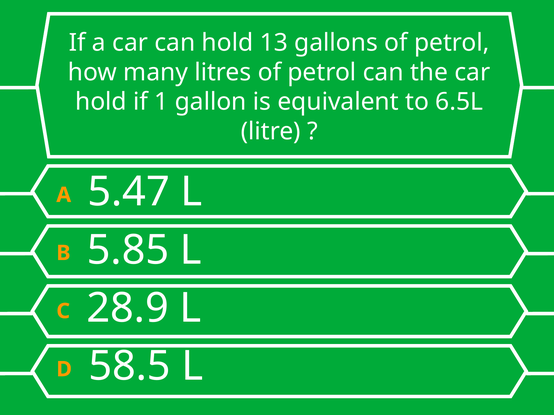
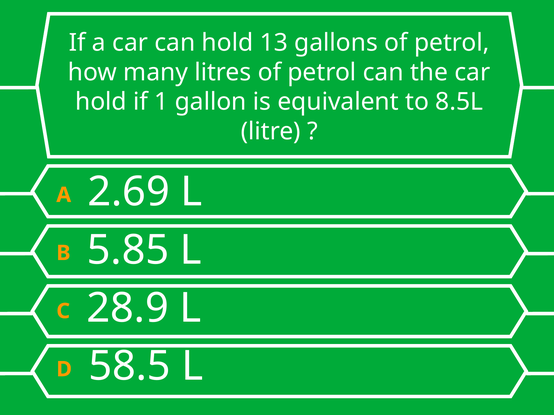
6.5L: 6.5L -> 8.5L
5.47: 5.47 -> 2.69
